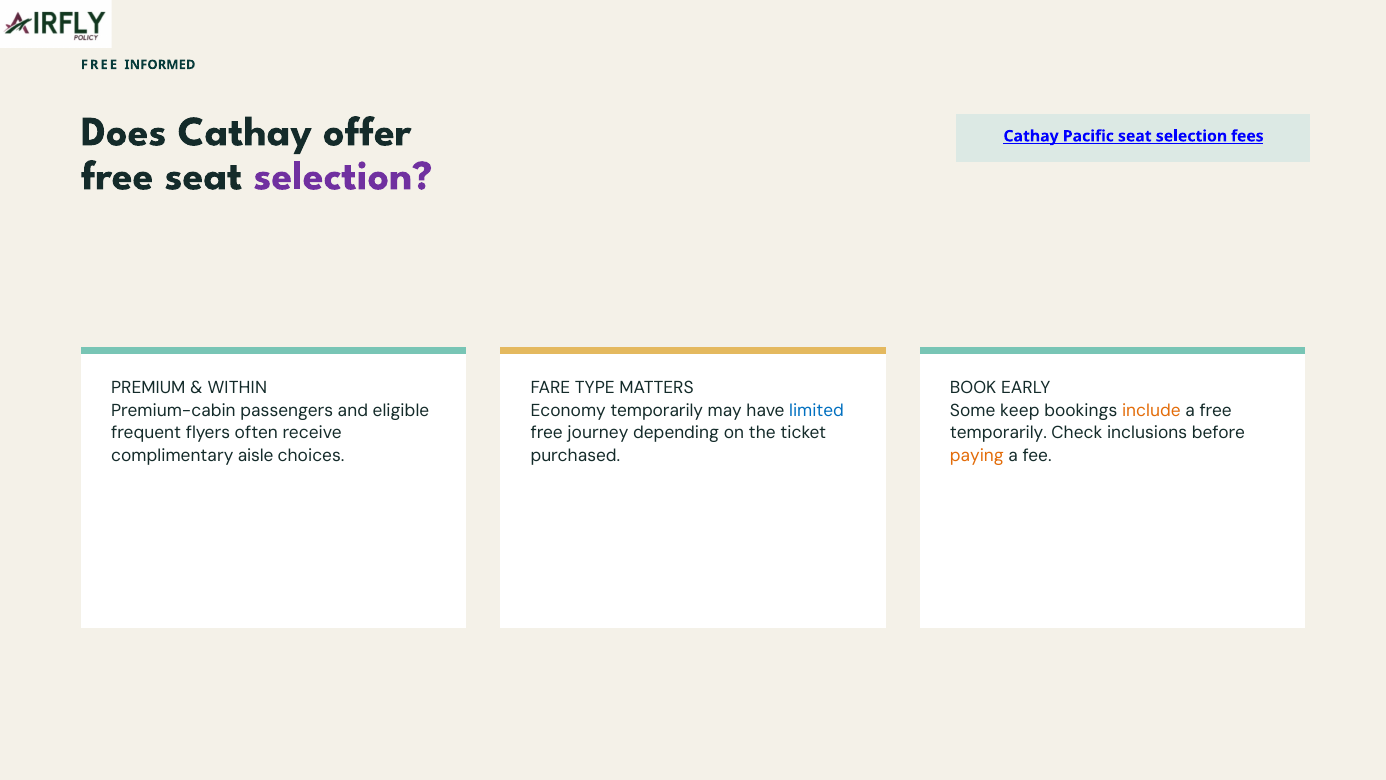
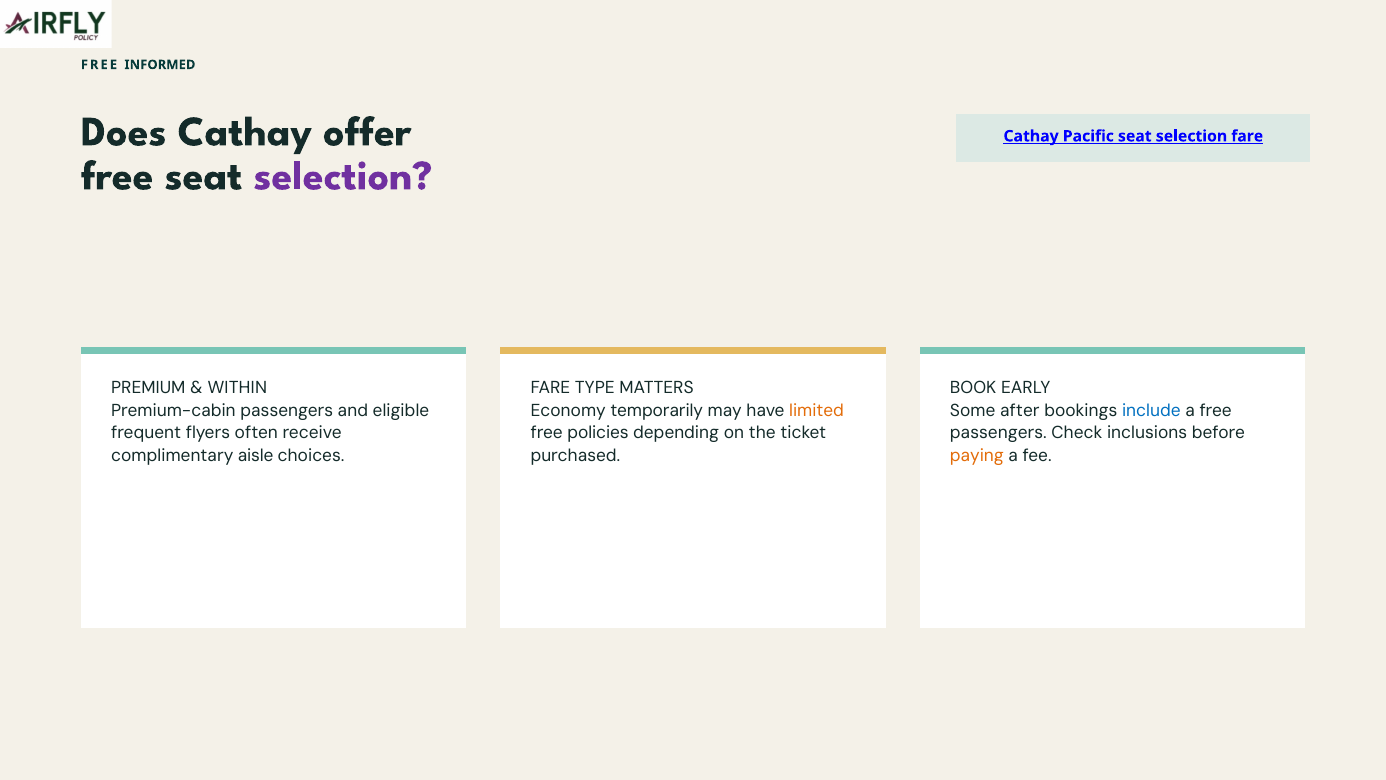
selection fees: fees -> fare
limited colour: blue -> orange
keep: keep -> after
include colour: orange -> blue
journey: journey -> policies
temporarily at (998, 433): temporarily -> passengers
